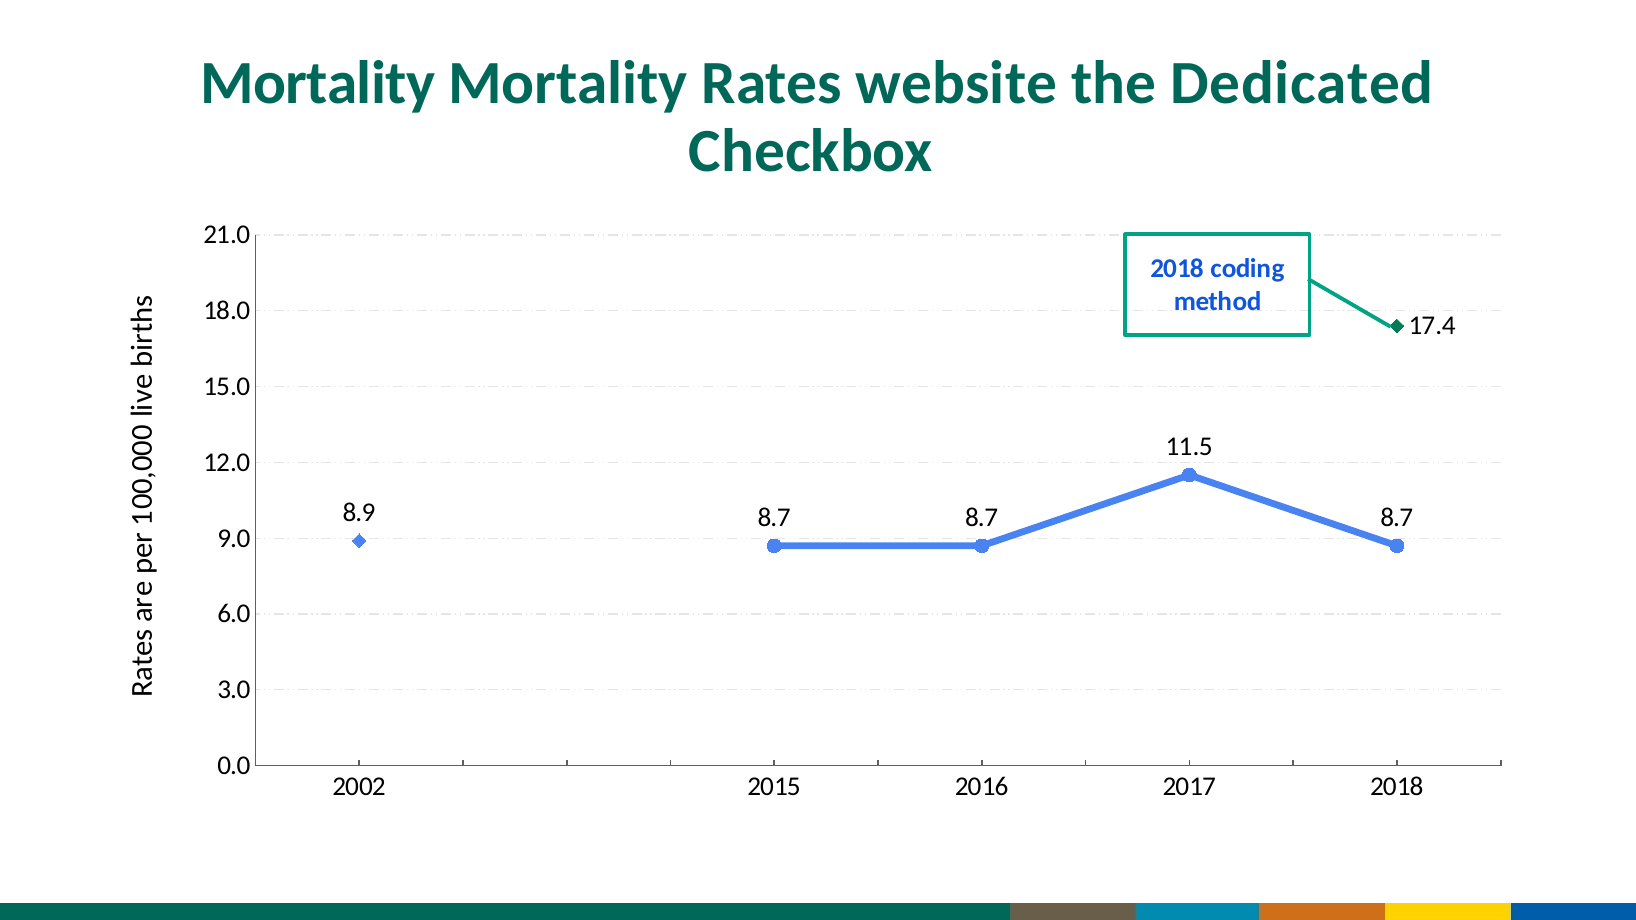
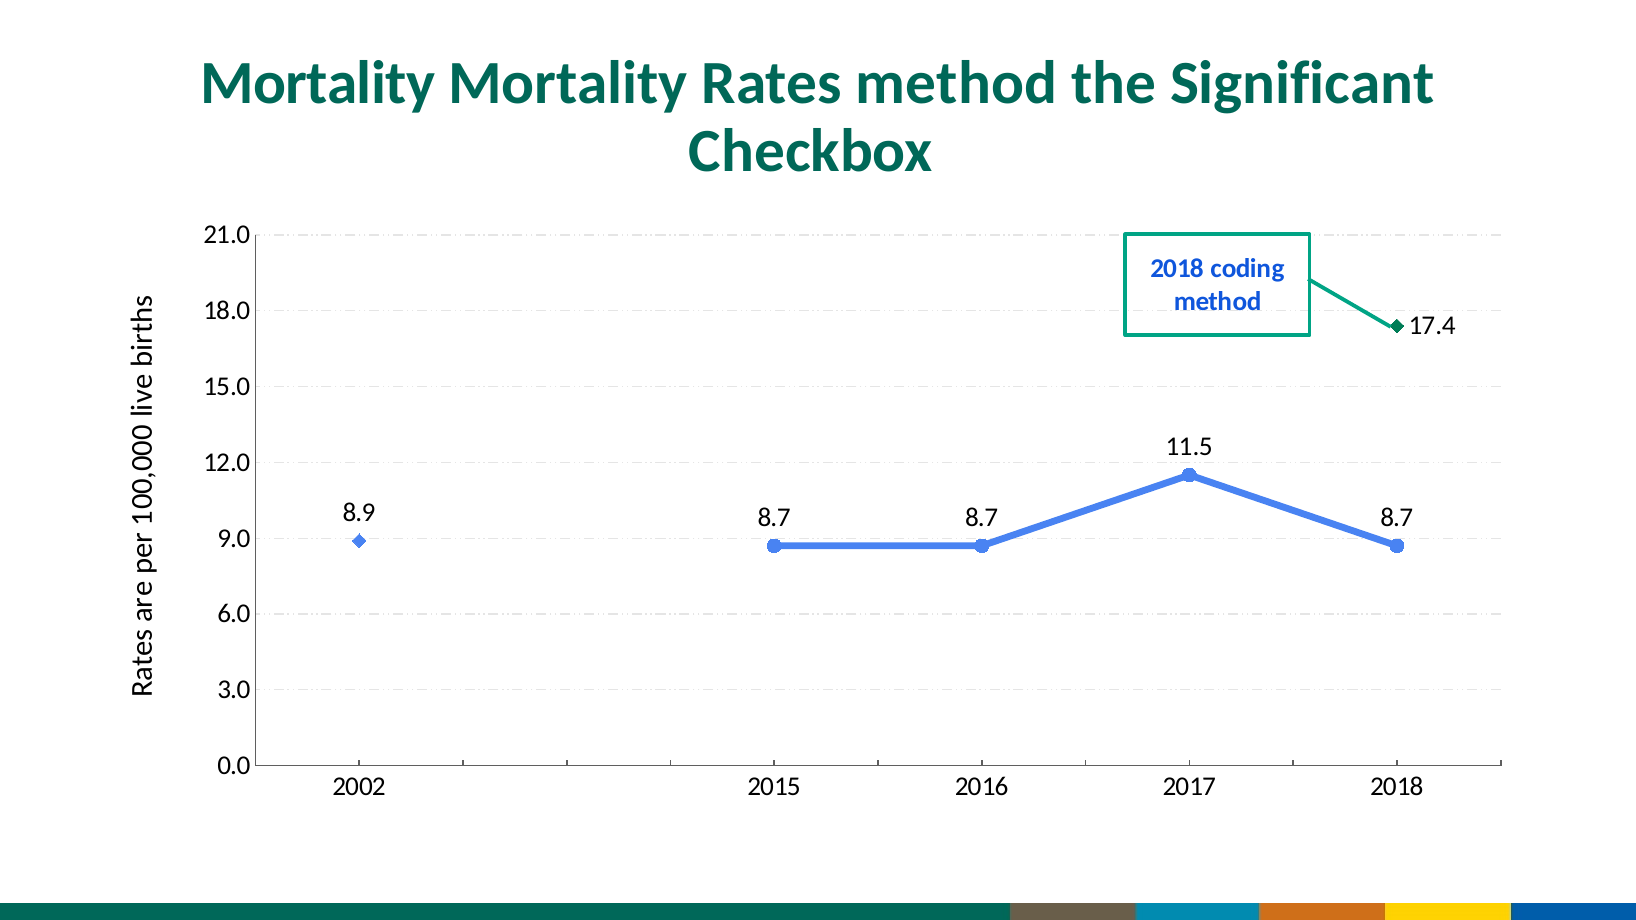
Rates website: website -> method
Dedicated: Dedicated -> Significant
